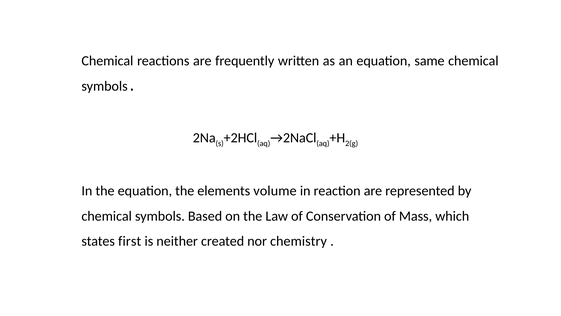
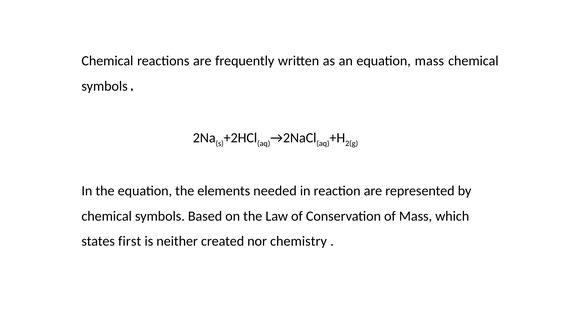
equation same: same -> mass
volume: volume -> needed
